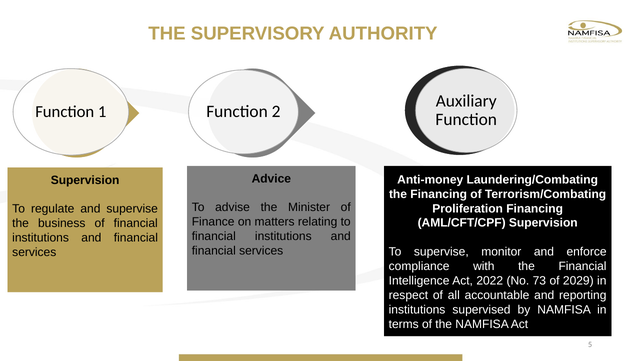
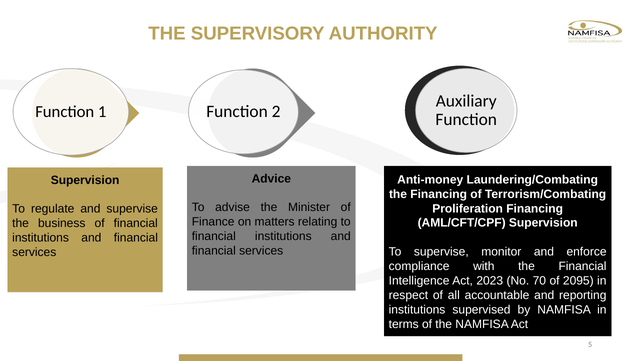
2022: 2022 -> 2023
73: 73 -> 70
2029: 2029 -> 2095
